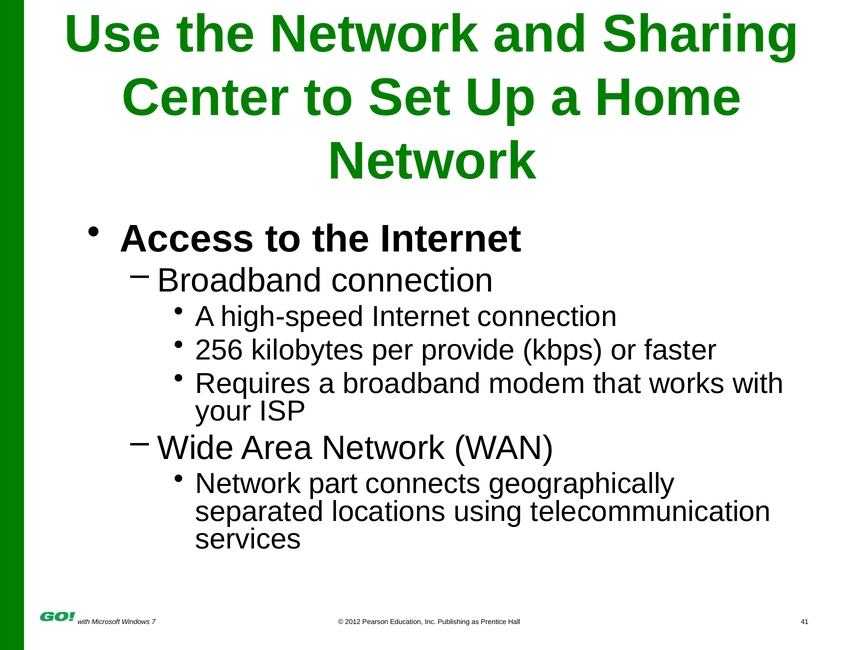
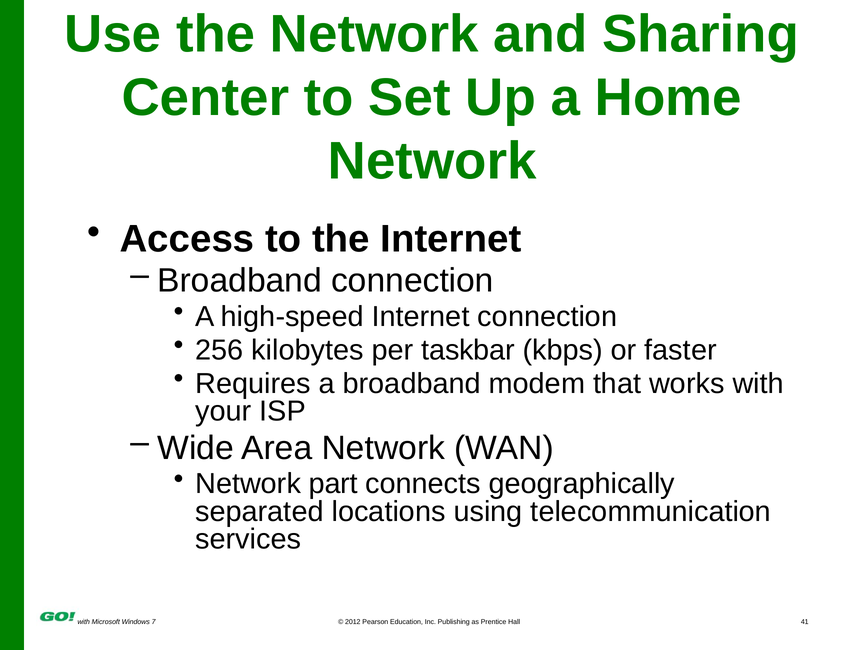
provide: provide -> taskbar
